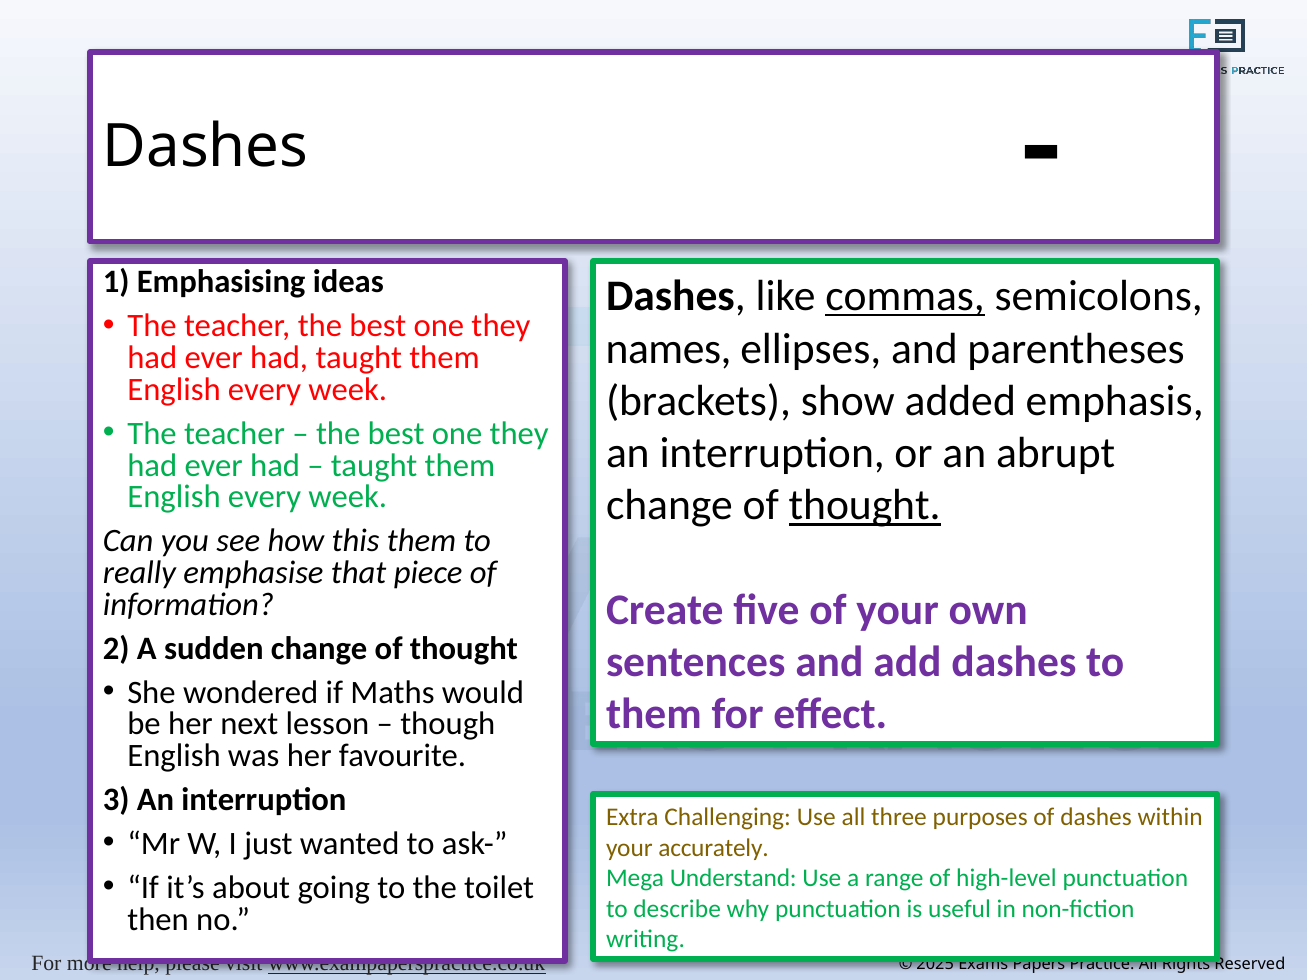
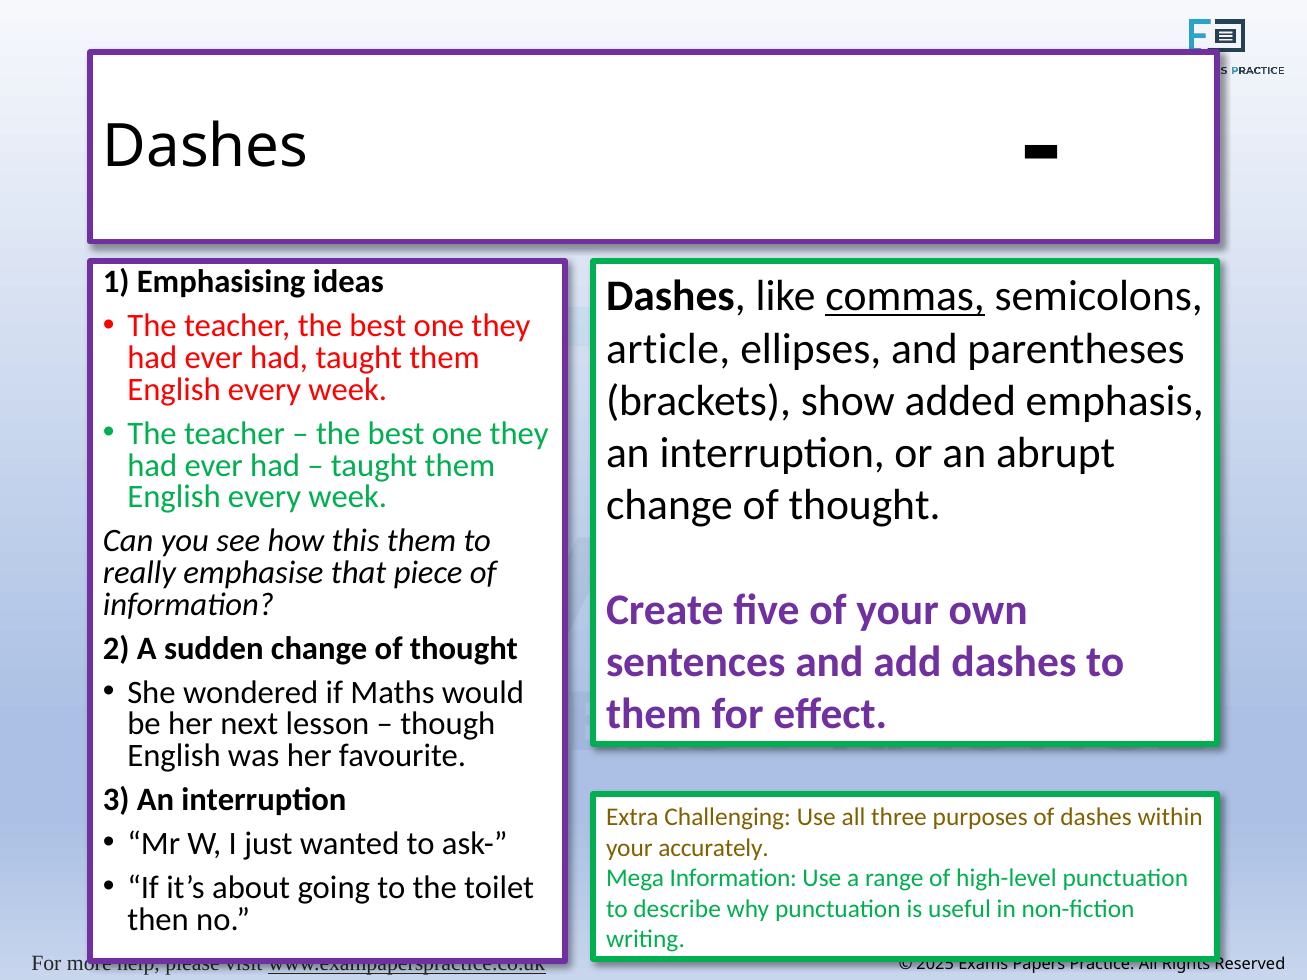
names: names -> article
thought at (865, 506) underline: present -> none
Mega Understand: Understand -> Information
